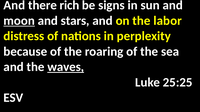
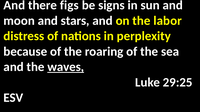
rich: rich -> figs
moon underline: present -> none
25:25: 25:25 -> 29:25
